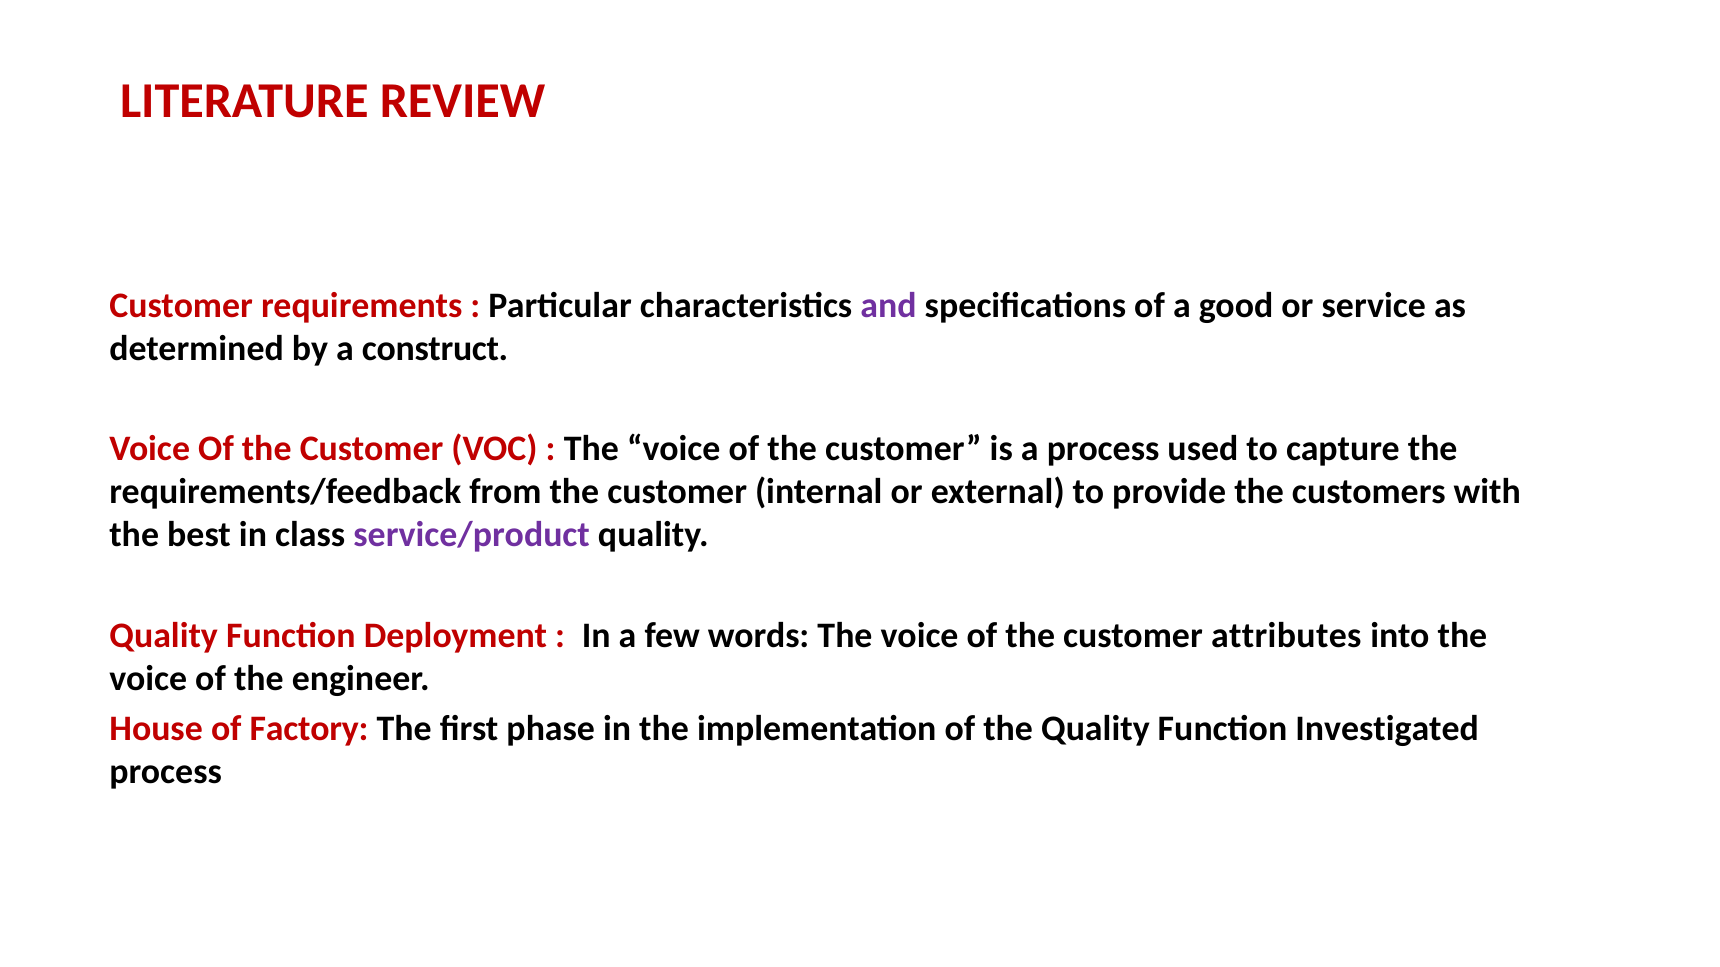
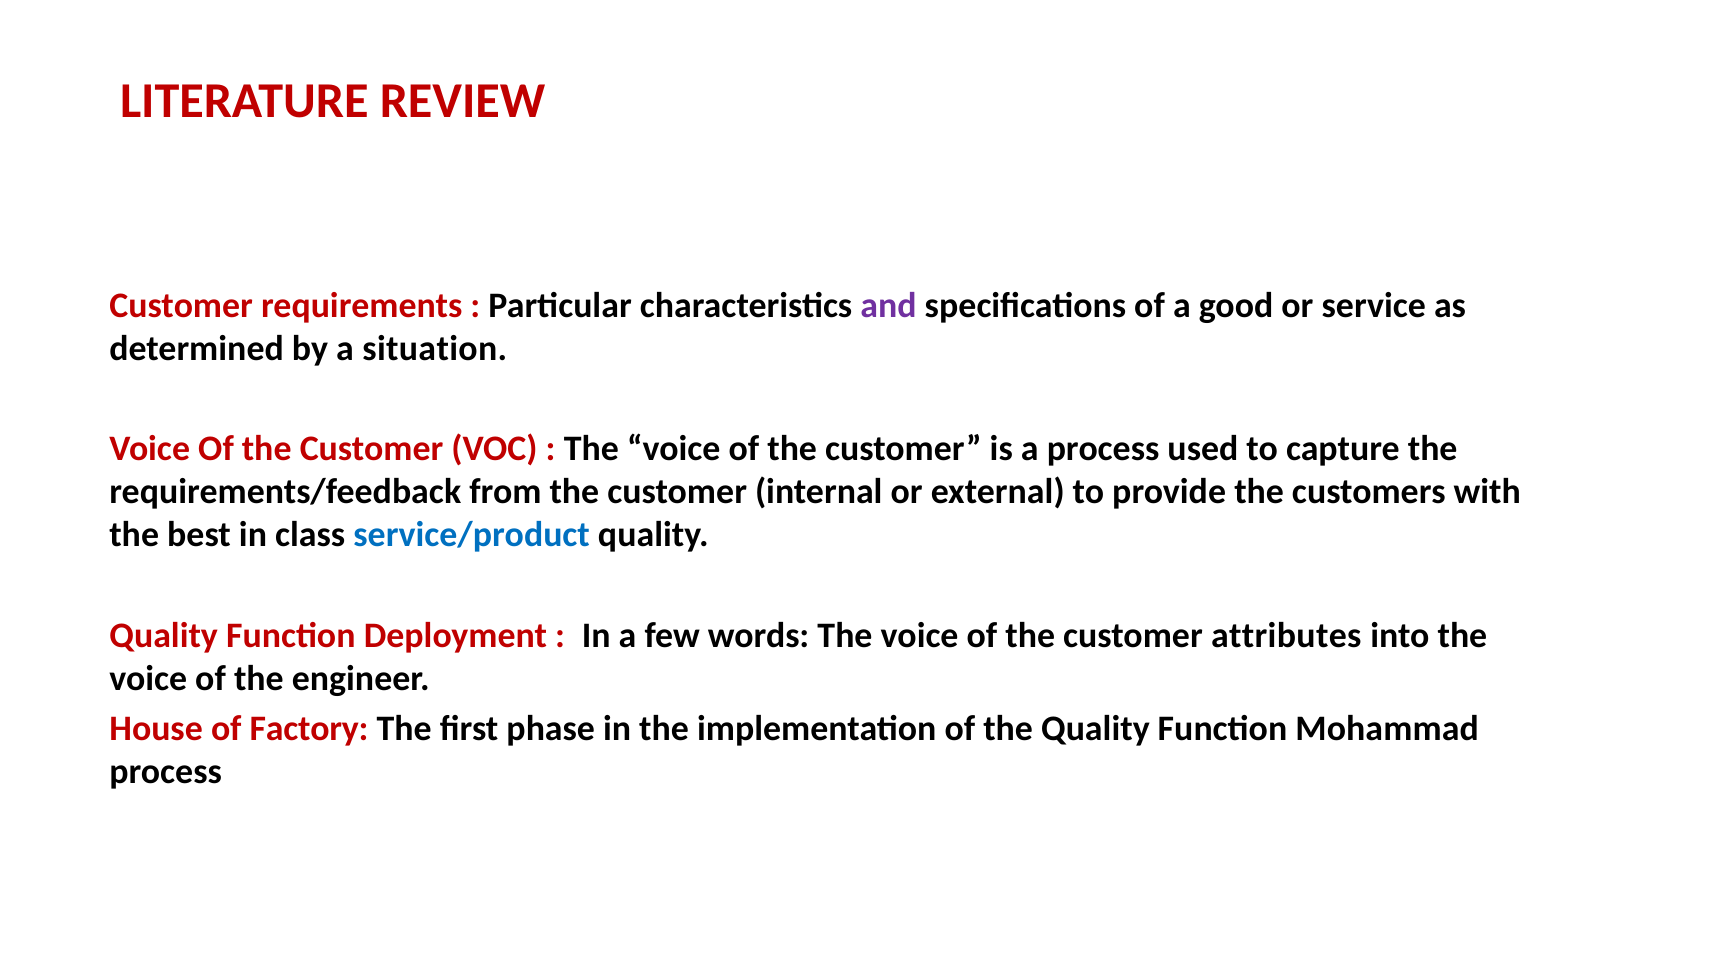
construct: construct -> situation
service/product colour: purple -> blue
Investigated: Investigated -> Mohammad
